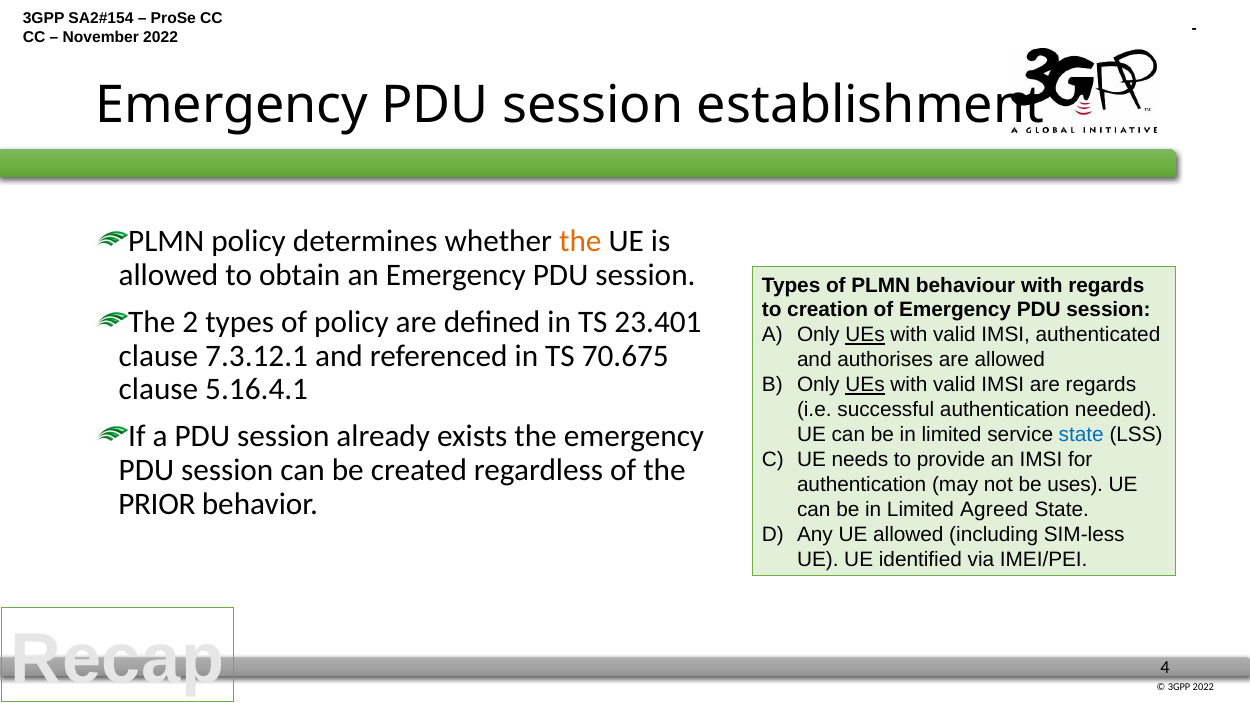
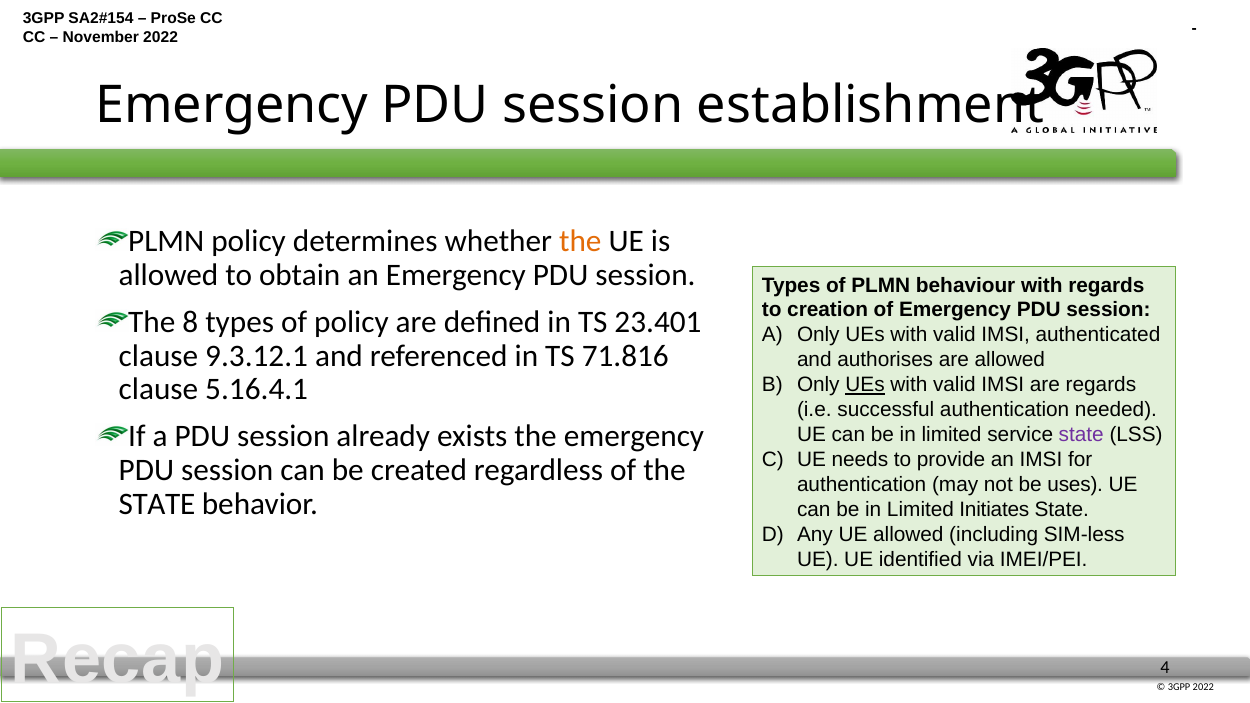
2: 2 -> 8
UEs at (865, 335) underline: present -> none
7.3.12.1: 7.3.12.1 -> 9.3.12.1
70.675: 70.675 -> 71.816
state at (1081, 435) colour: blue -> purple
PRIOR at (157, 504): PRIOR -> STATE
Agreed: Agreed -> Initiates
